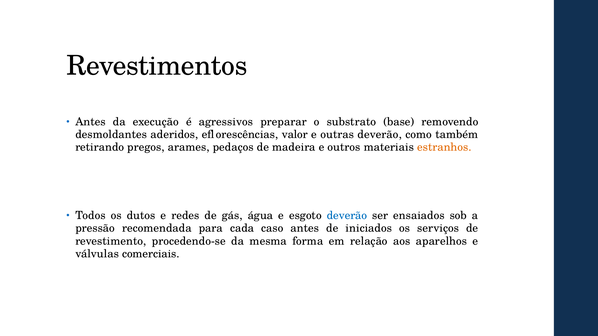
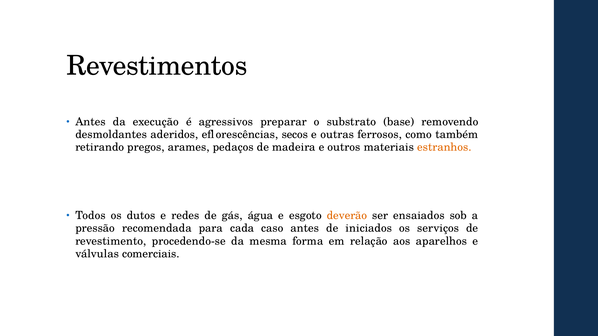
valor: valor -> secos
outras deverão: deverão -> ferrosos
deverão at (347, 216) colour: blue -> orange
